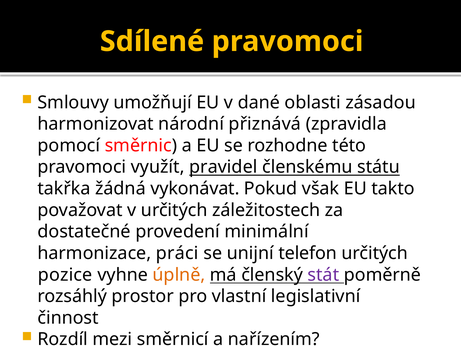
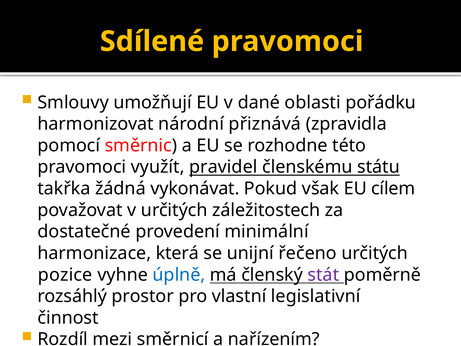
zásadou: zásadou -> pořádku
takto: takto -> cílem
práci: práci -> která
telefon: telefon -> řečeno
úplně colour: orange -> blue
